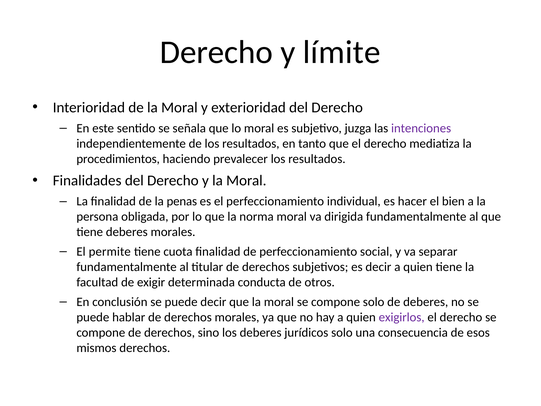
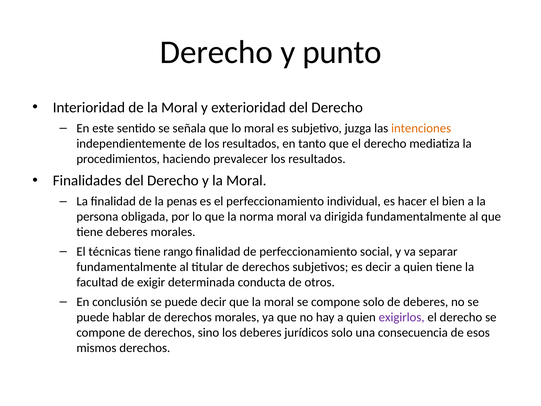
límite: límite -> punto
intenciones colour: purple -> orange
permite: permite -> técnicas
cuota: cuota -> rango
